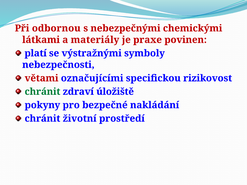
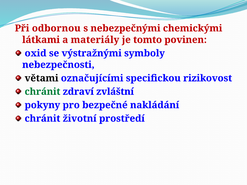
praxe: praxe -> tomto
platí: platí -> oxid
větami colour: red -> black
úložiště: úložiště -> zvláštní
